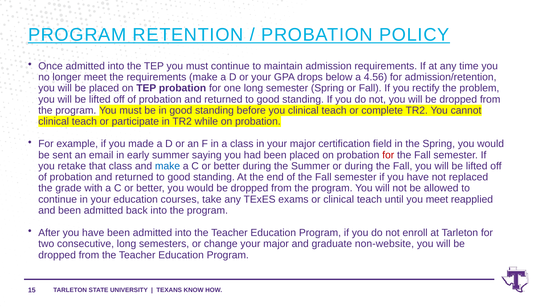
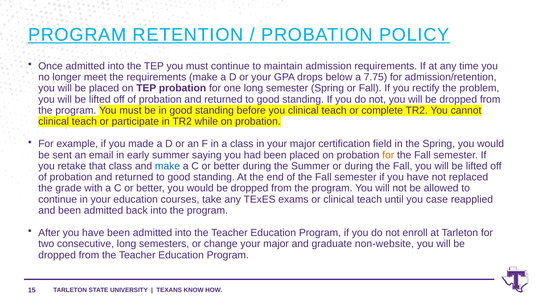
4.56: 4.56 -> 7.75
for at (388, 155) colour: red -> orange
you meet: meet -> case
